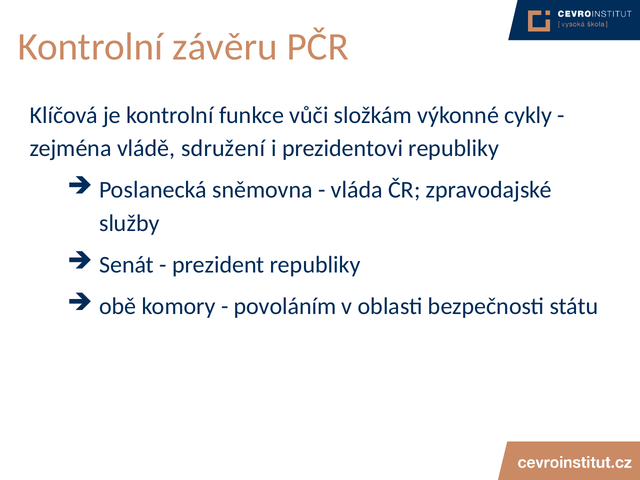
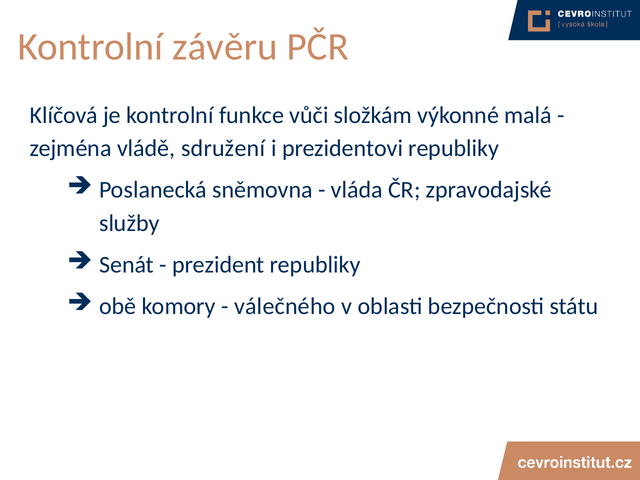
cykly: cykly -> malá
povoláním: povoláním -> válečného
